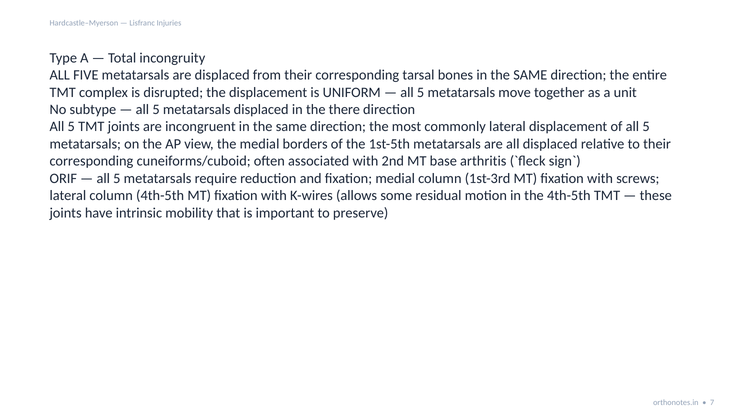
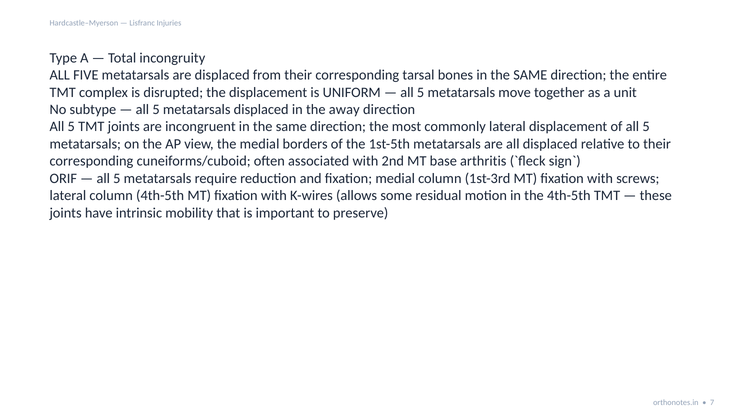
there: there -> away
